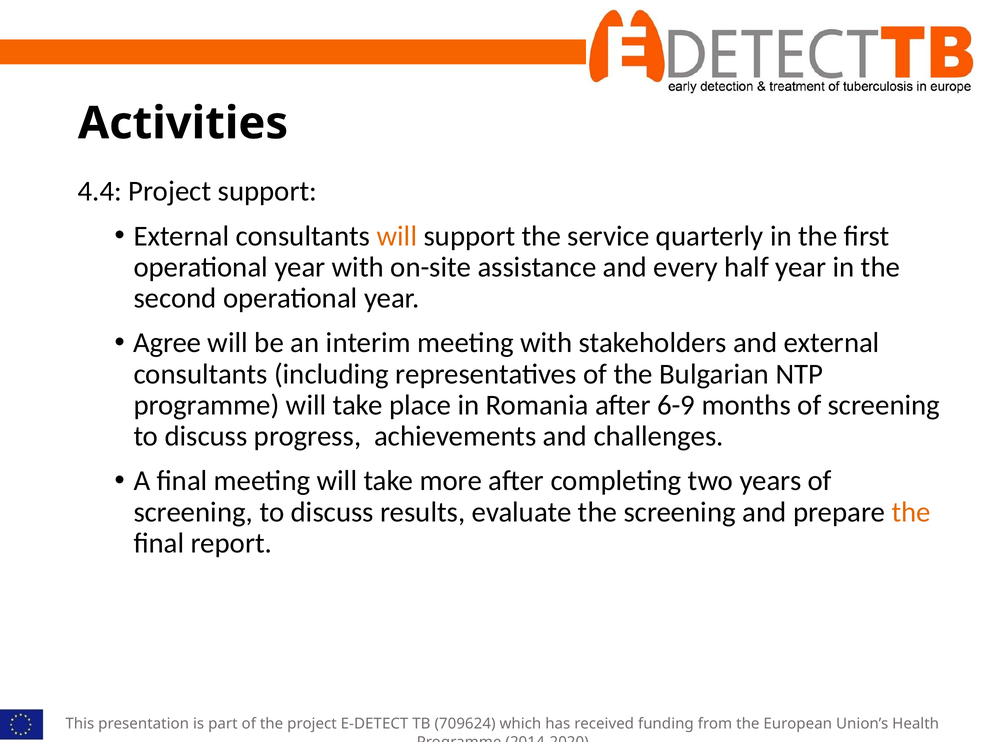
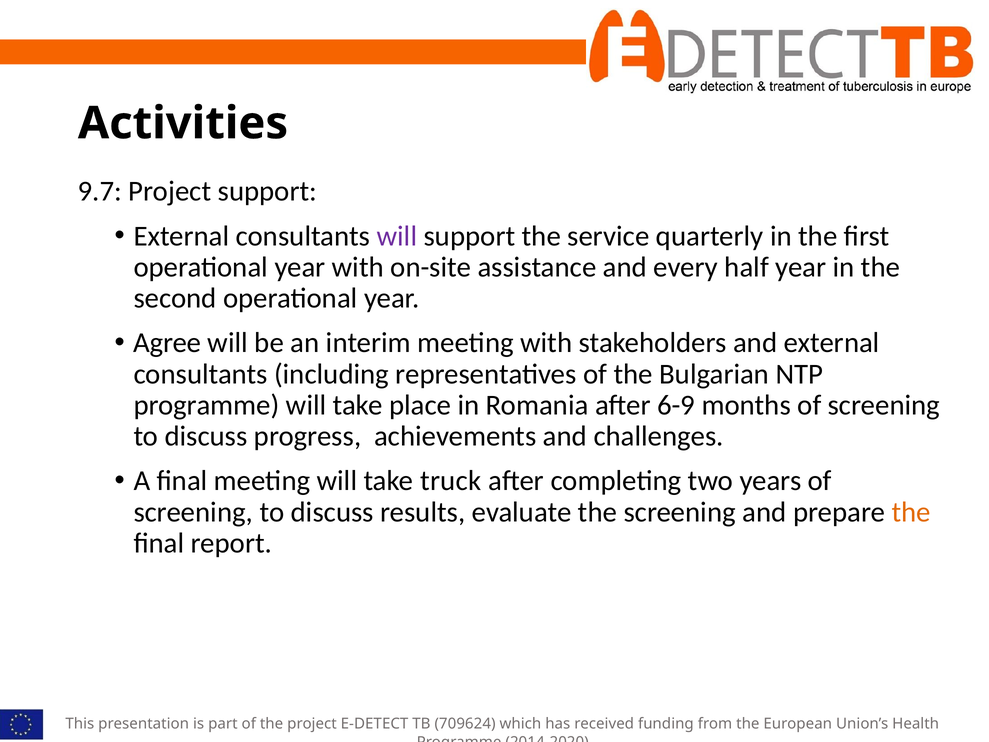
4.4: 4.4 -> 9.7
will at (397, 236) colour: orange -> purple
more: more -> truck
